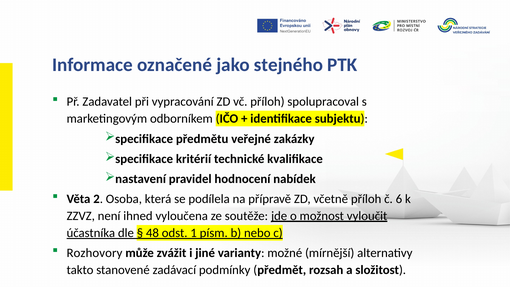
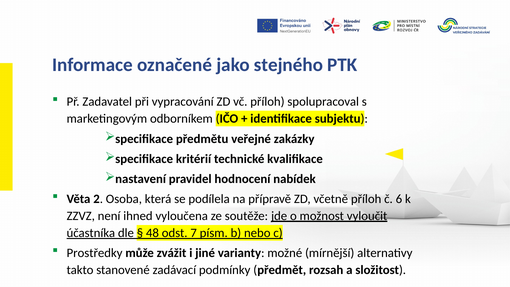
1: 1 -> 7
Rozhovory: Rozhovory -> Prostředky
